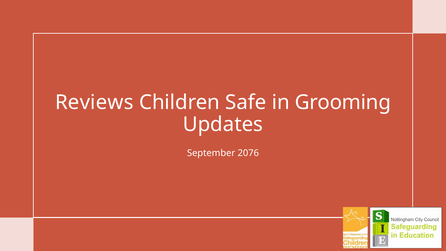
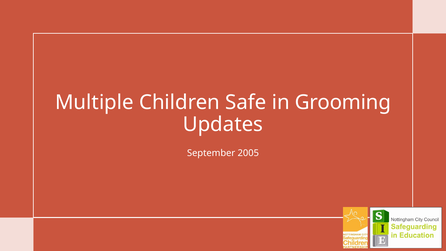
Reviews: Reviews -> Multiple
2076: 2076 -> 2005
